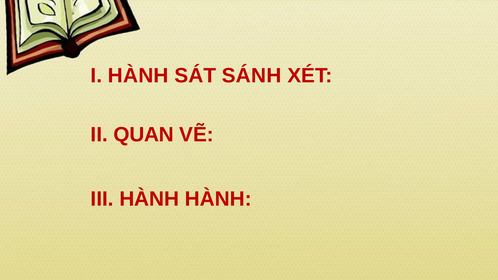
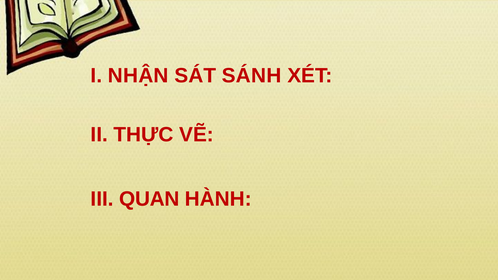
I HÀNH: HÀNH -> NHẬN
QUAN: QUAN -> THỰC
III HÀNH: HÀNH -> QUAN
